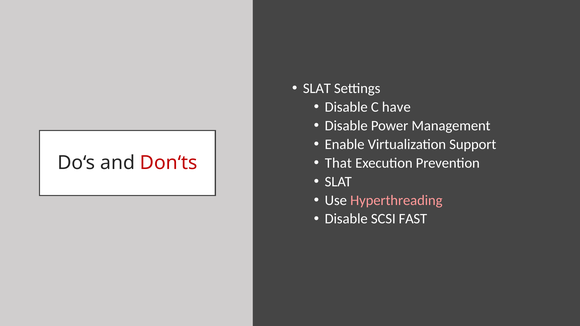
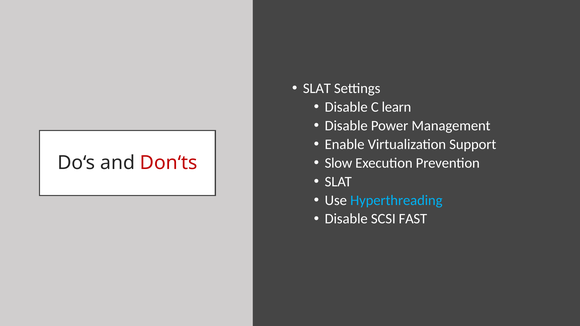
have: have -> learn
That: That -> Slow
Hyperthreading colour: pink -> light blue
